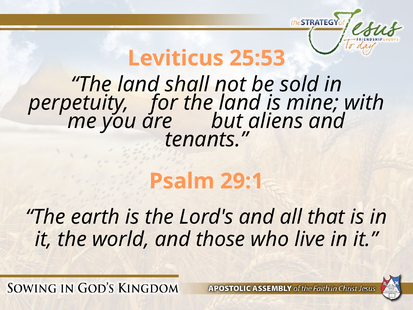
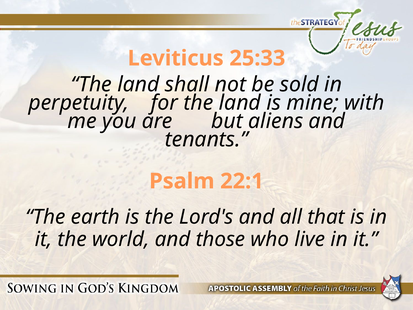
25:53: 25:53 -> 25:33
29:1: 29:1 -> 22:1
